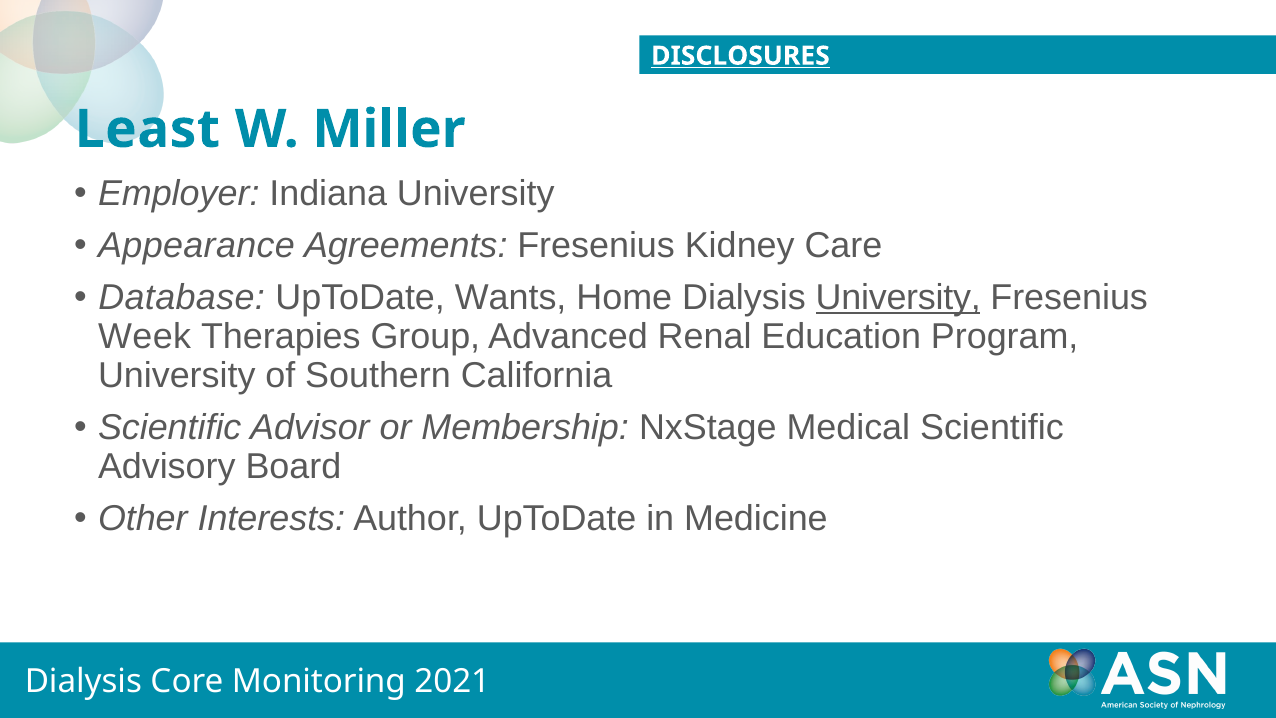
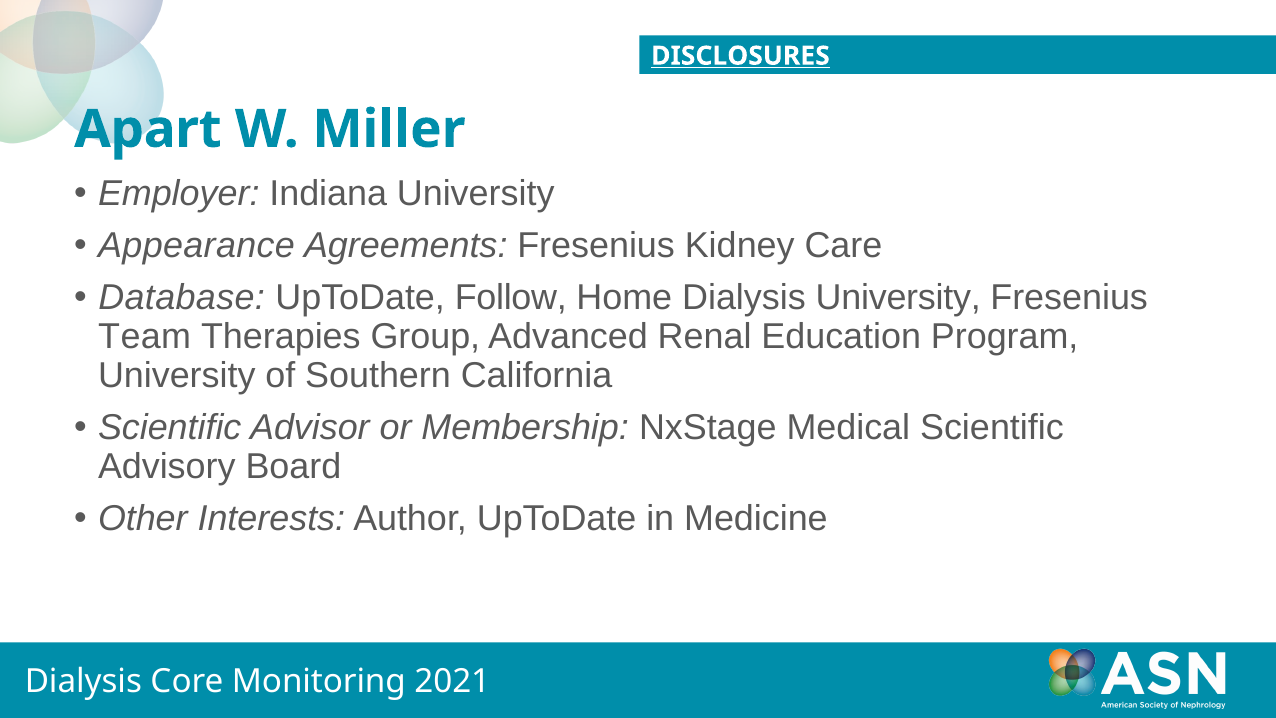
Least: Least -> Apart
Wants: Wants -> Follow
University at (898, 298) underline: present -> none
Week: Week -> Team
